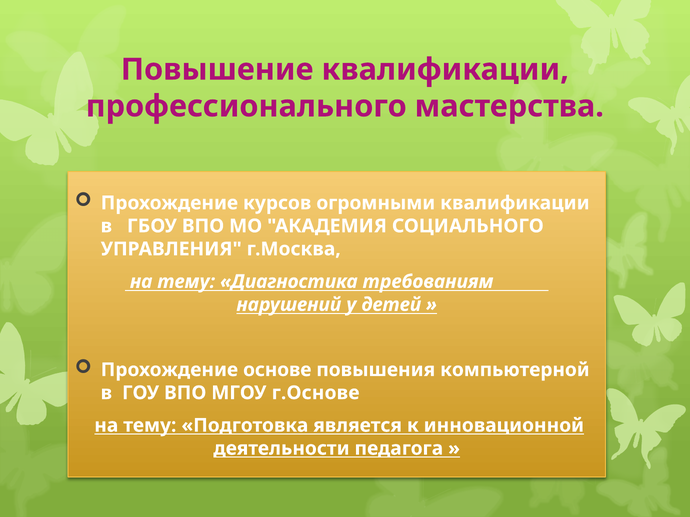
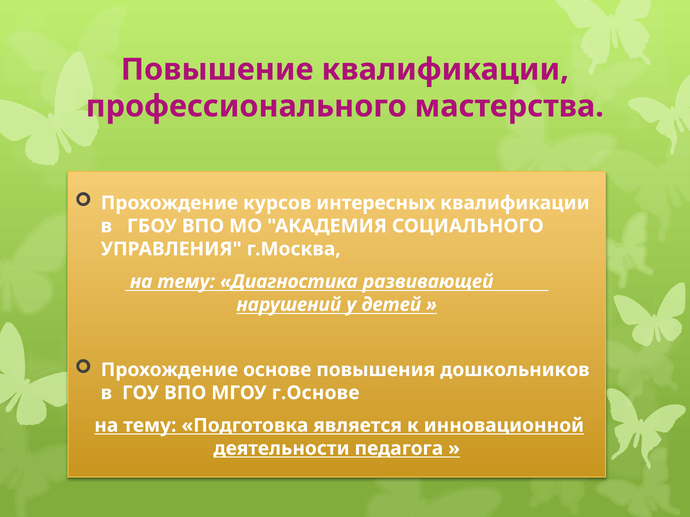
огромными: огромными -> интересных
требованиям: требованиям -> развивающей
компьютерной: компьютерной -> дошкольников
